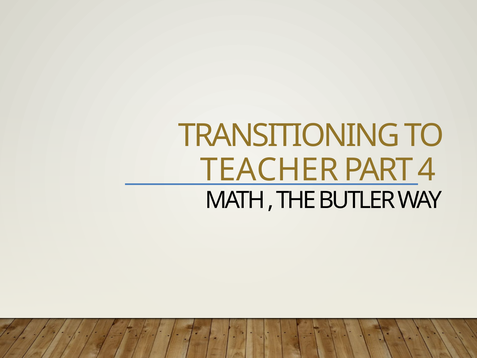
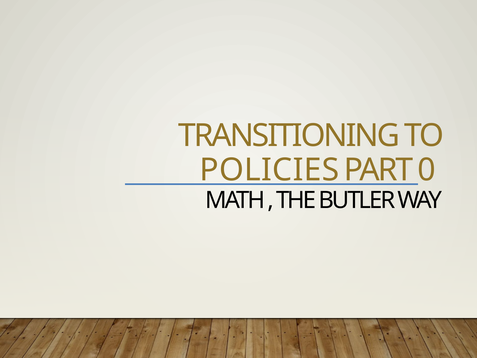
TEACHER: TEACHER -> POLICIES
4: 4 -> 0
